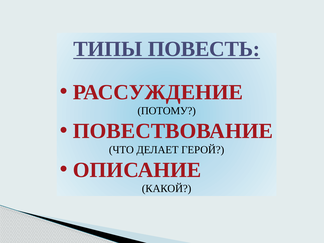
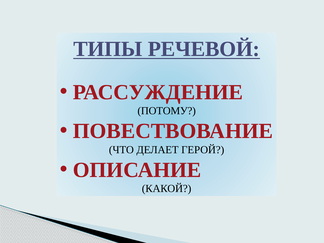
ПОВЕСТЬ: ПОВЕСТЬ -> РЕЧЕВОЙ
